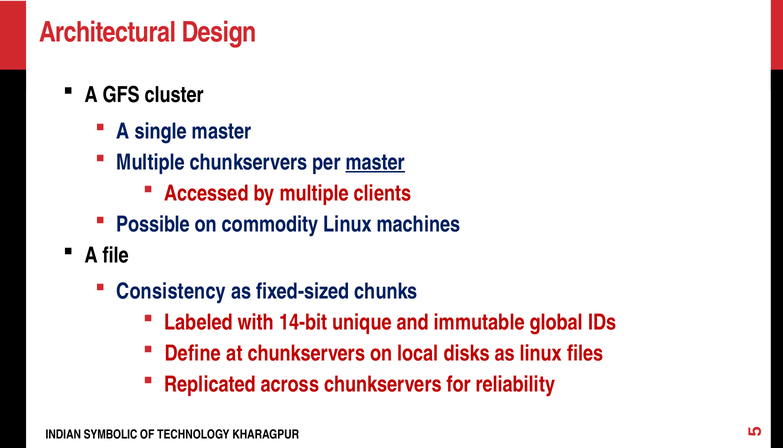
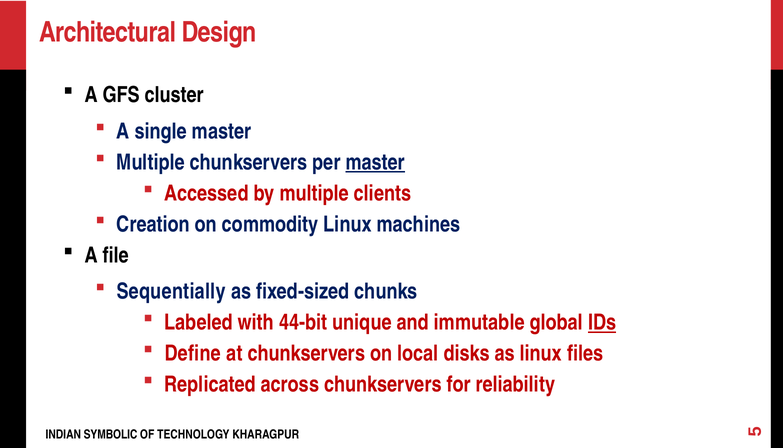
Possible: Possible -> Creation
Consistency: Consistency -> Sequentially
14-bit: 14-bit -> 44-bit
IDs underline: none -> present
